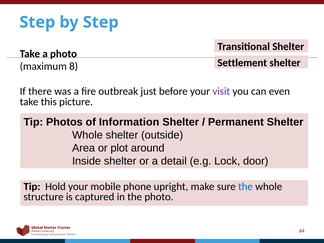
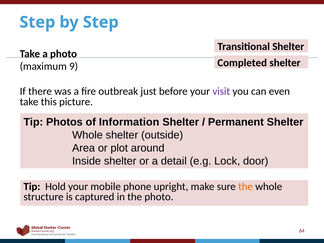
Settlement: Settlement -> Completed
8: 8 -> 9
the at (246, 186) colour: blue -> orange
